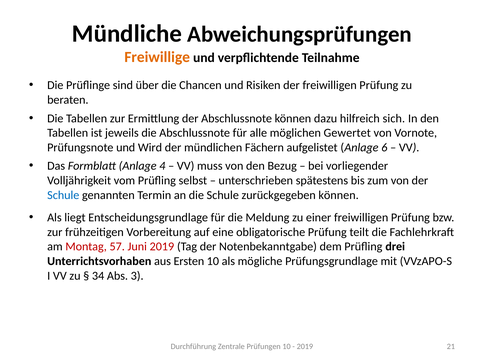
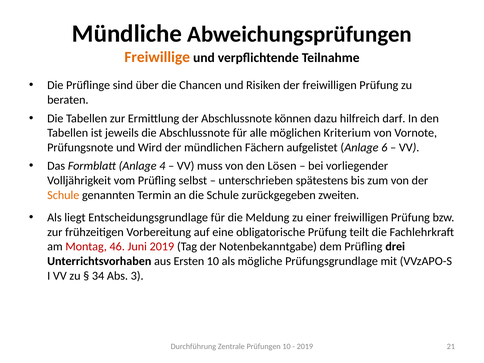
sich: sich -> darf
Gewertet: Gewertet -> Kriterium
Bezug: Bezug -> Lösen
Schule at (63, 195) colour: blue -> orange
zurückgegeben können: können -> zweiten
57: 57 -> 46
